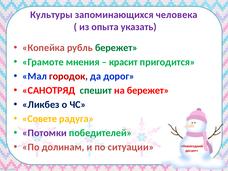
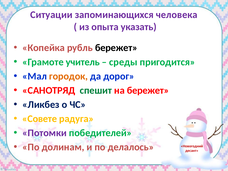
Культуры: Культуры -> Ситуации
бережет at (116, 48) colour: green -> black
мнения: мнения -> учитель
красит: красит -> среды
городок colour: red -> orange
ситуации: ситуации -> делалось
